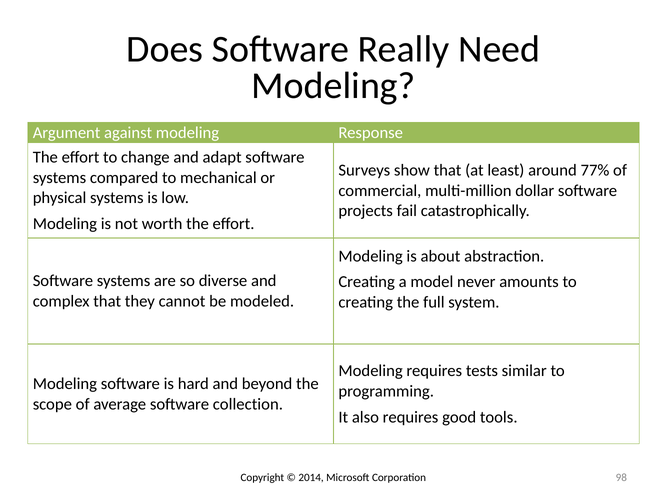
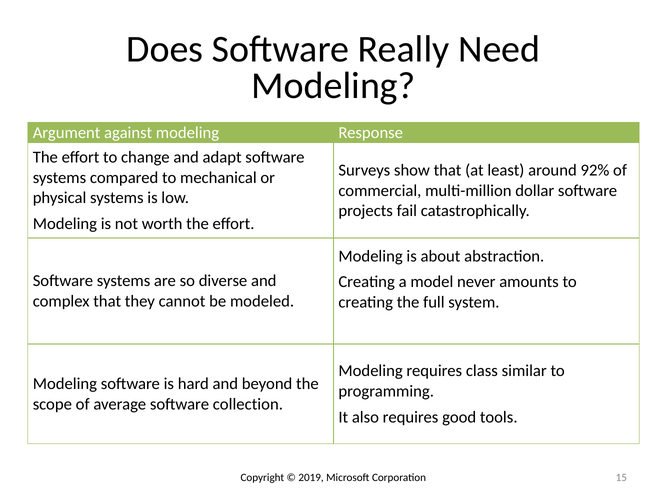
77%: 77% -> 92%
tests: tests -> class
2014: 2014 -> 2019
98: 98 -> 15
